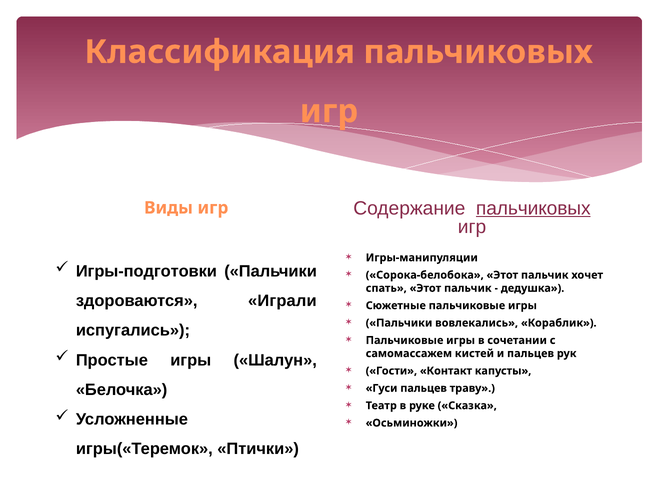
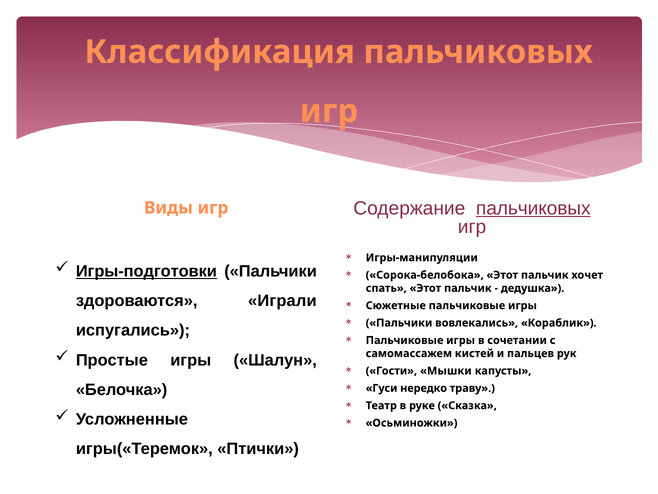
Игры-подготовки underline: none -> present
Контакт: Контакт -> Мышки
Гуси пальцев: пальцев -> нередко
